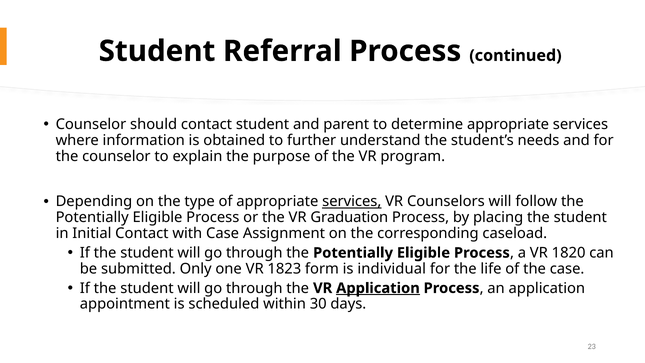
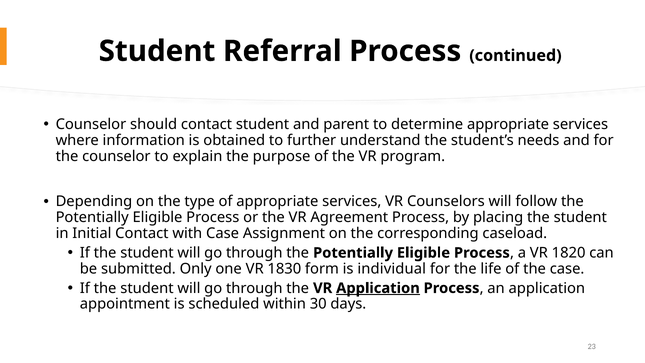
services at (352, 201) underline: present -> none
Graduation: Graduation -> Agreement
1823: 1823 -> 1830
